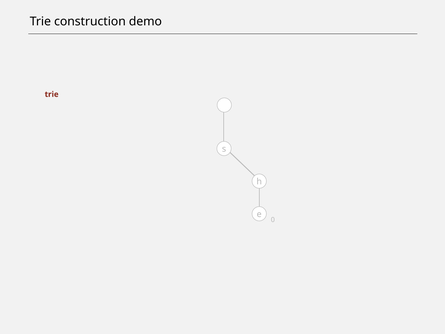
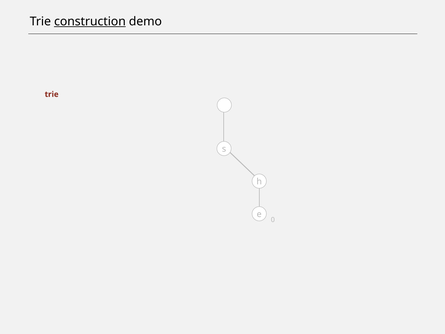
construction underline: none -> present
